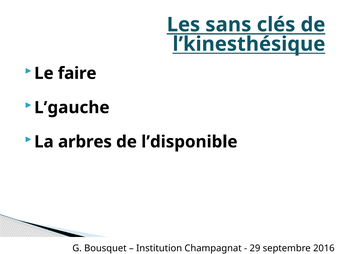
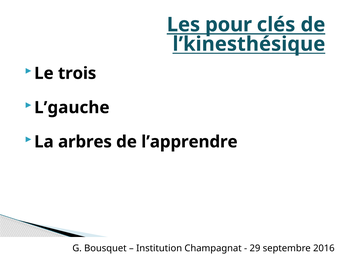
sans: sans -> pour
faire: faire -> trois
l’disponible: l’disponible -> l’apprendre
